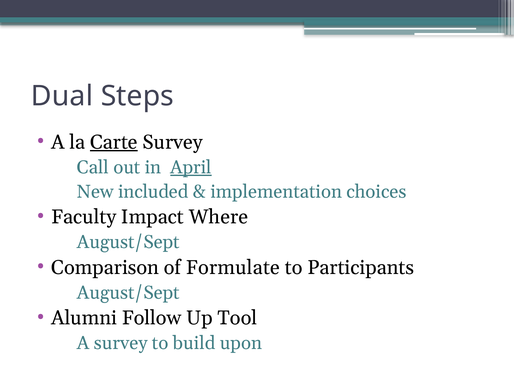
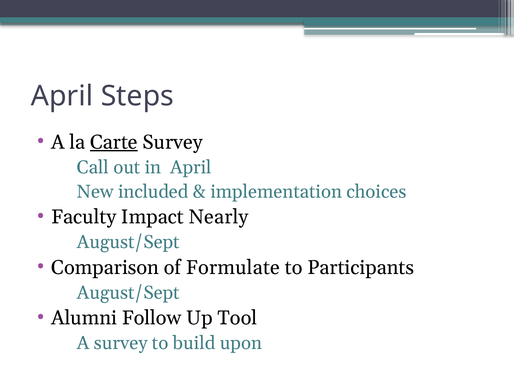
Dual at (62, 96): Dual -> April
April at (191, 168) underline: present -> none
Where: Where -> Nearly
